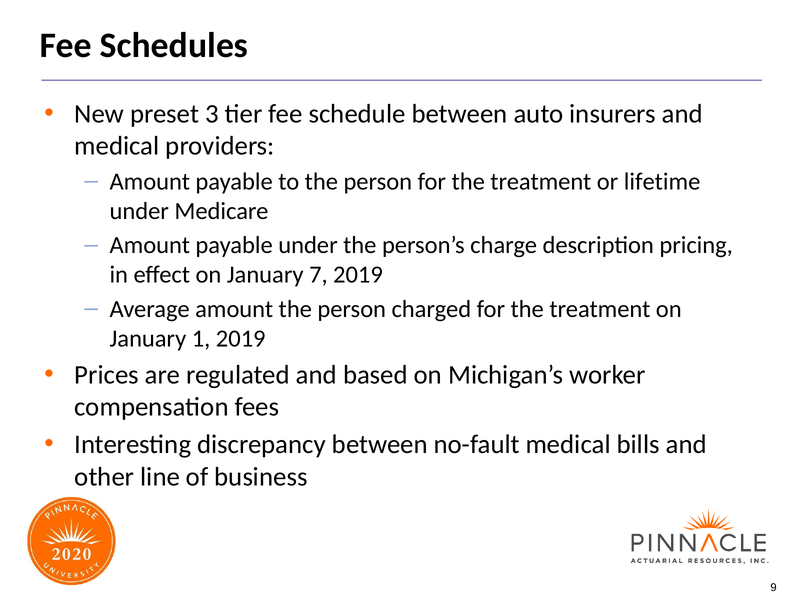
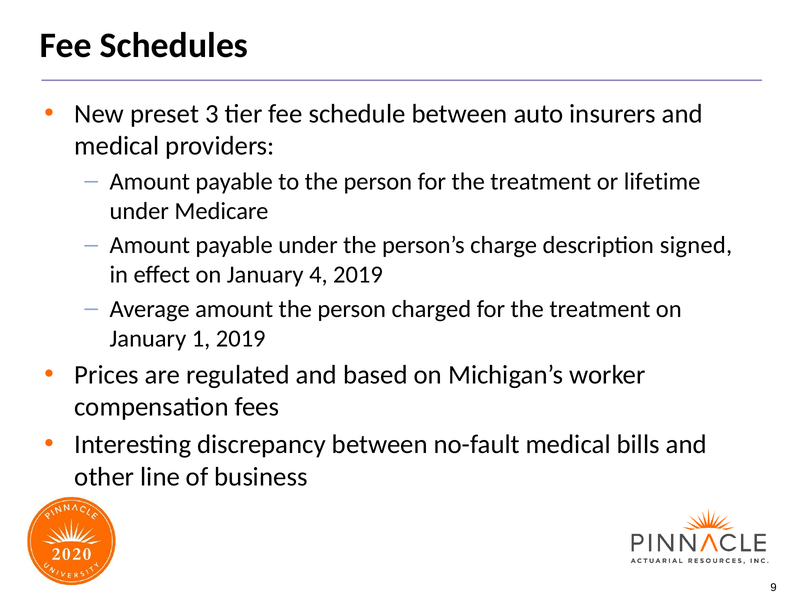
pricing: pricing -> signed
7: 7 -> 4
